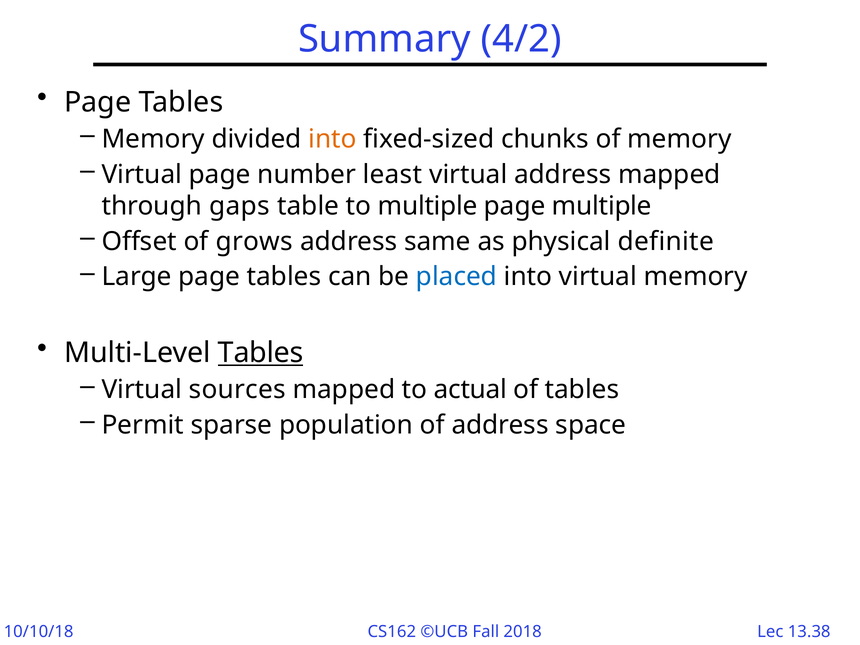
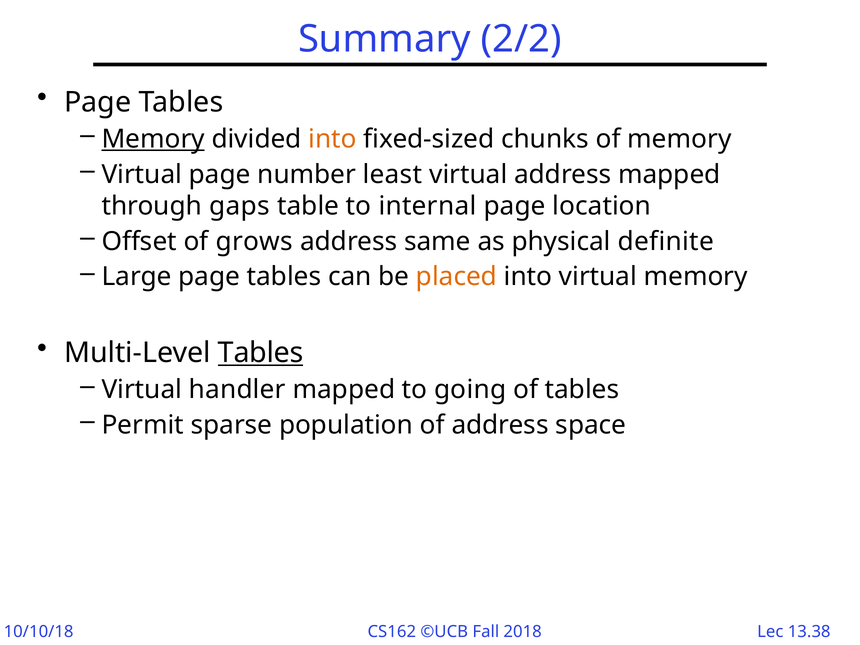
4/2: 4/2 -> 2/2
Memory at (153, 139) underline: none -> present
to multiple: multiple -> internal
page multiple: multiple -> location
placed colour: blue -> orange
sources: sources -> handler
actual: actual -> going
